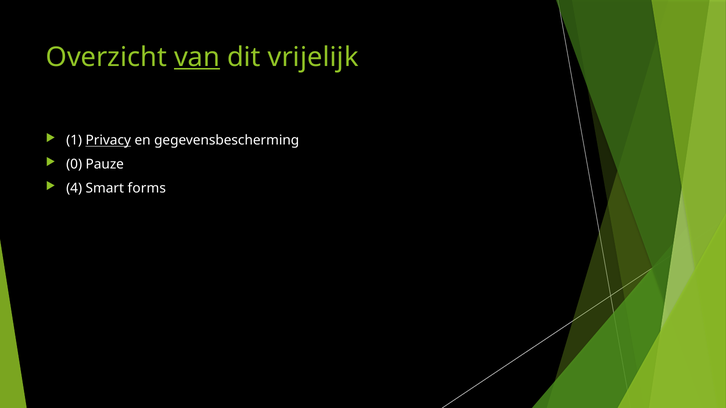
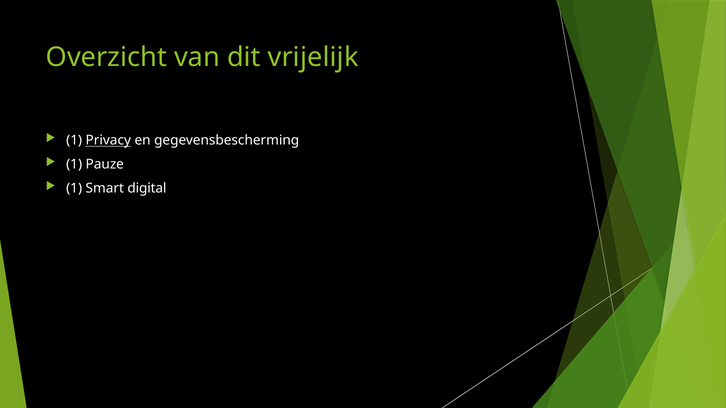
van underline: present -> none
0 at (74, 164): 0 -> 1
4 at (74, 188): 4 -> 1
forms: forms -> digital
